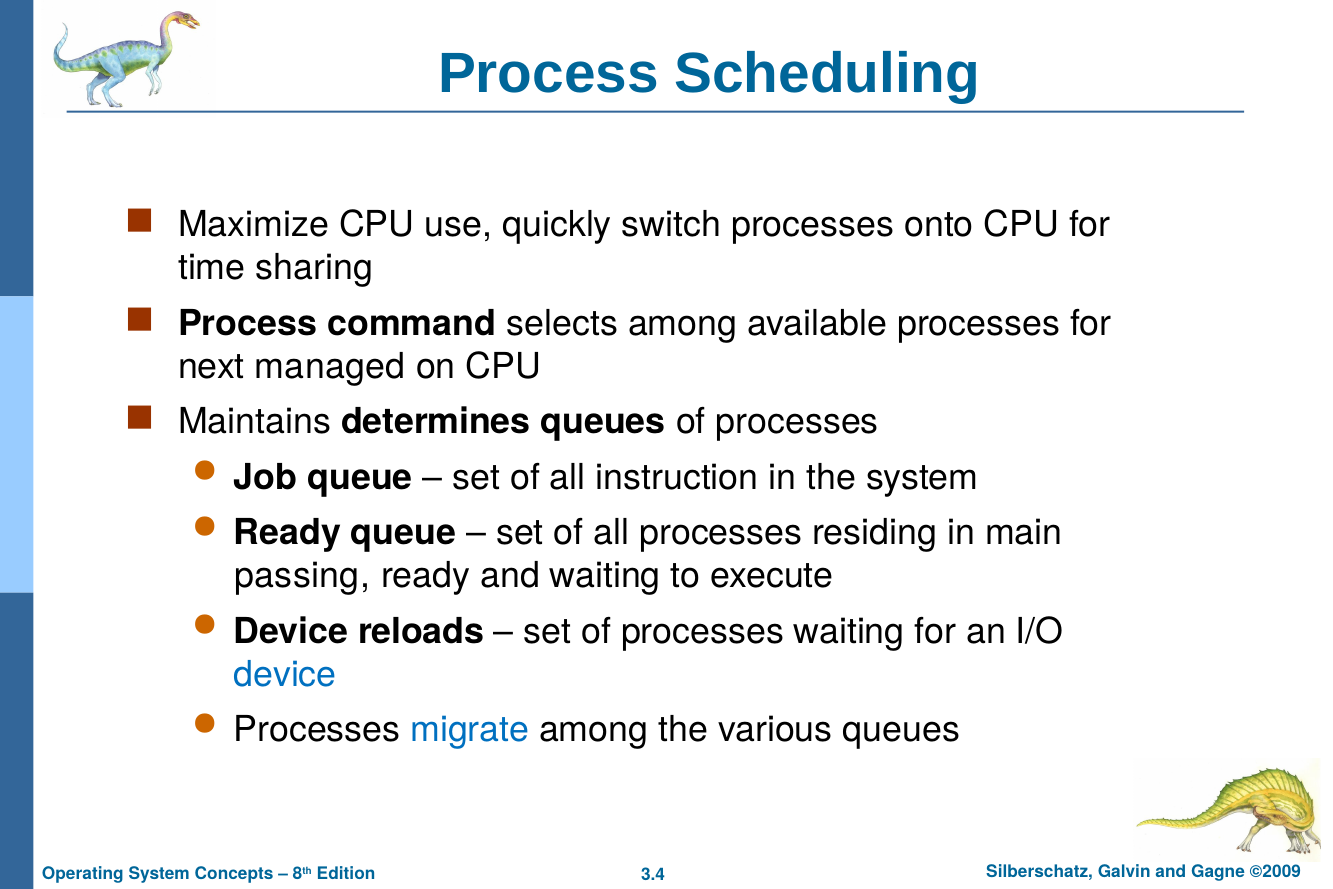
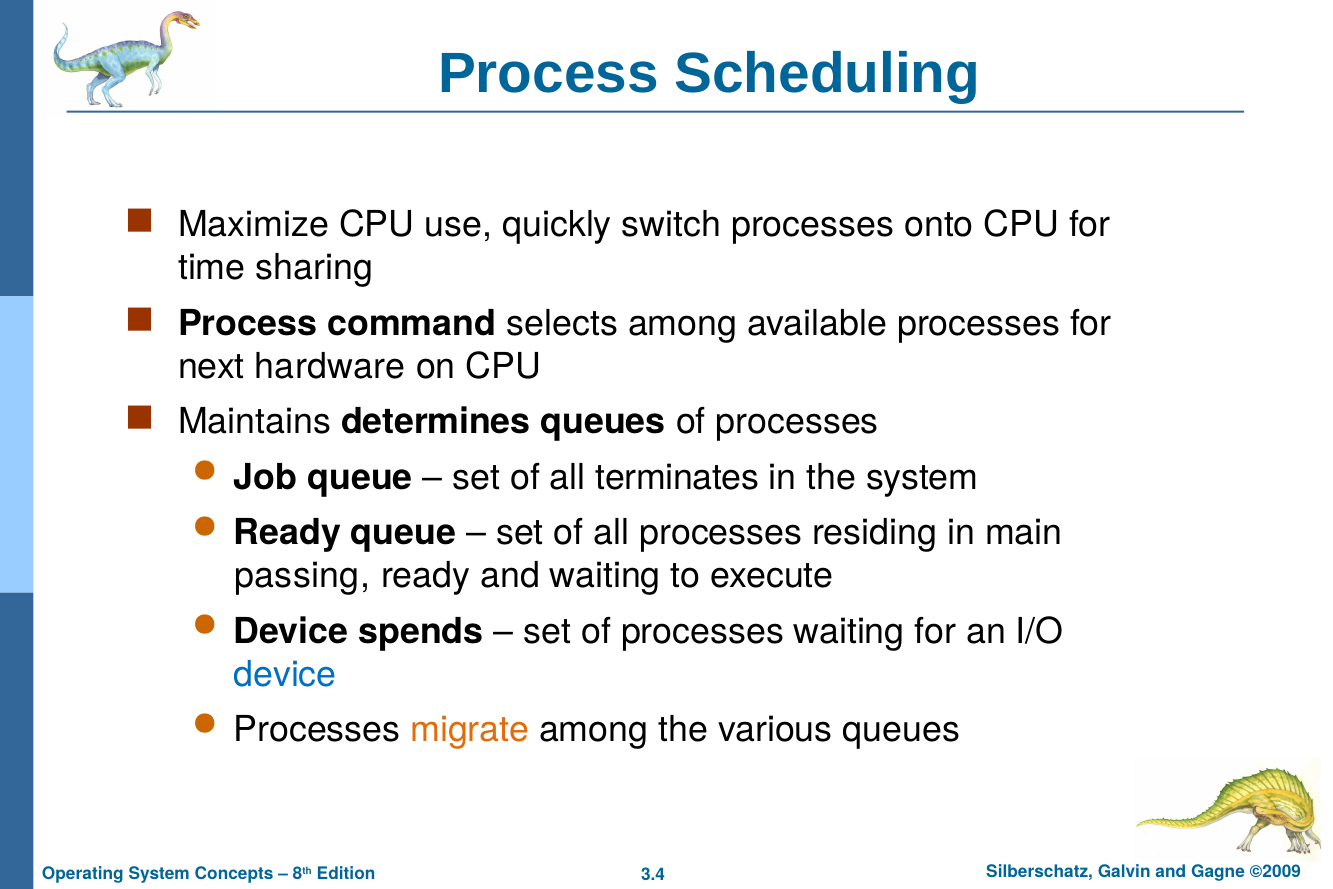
managed: managed -> hardware
instruction: instruction -> terminates
reloads: reloads -> spends
migrate colour: blue -> orange
